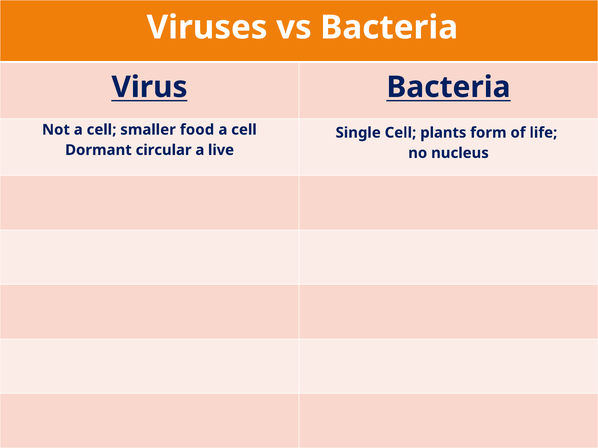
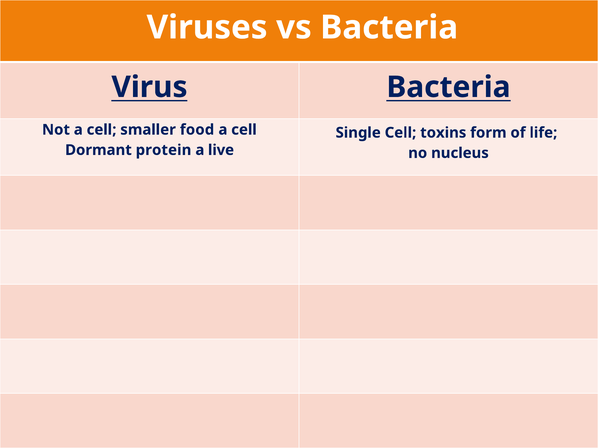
plants: plants -> toxins
circular: circular -> protein
